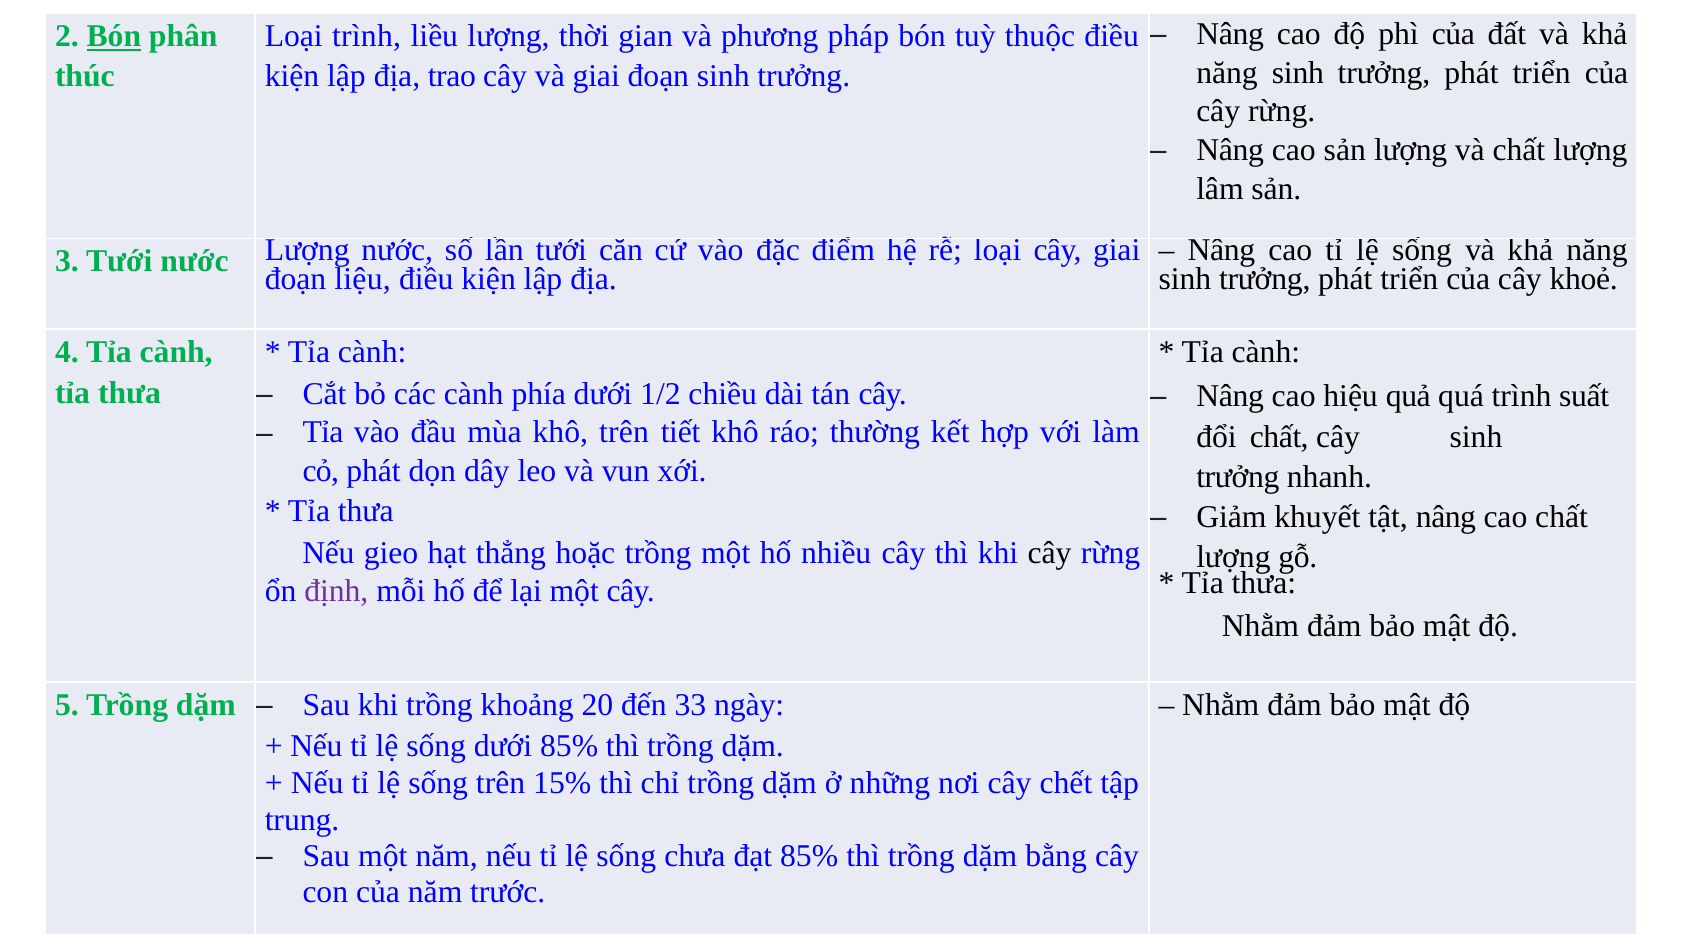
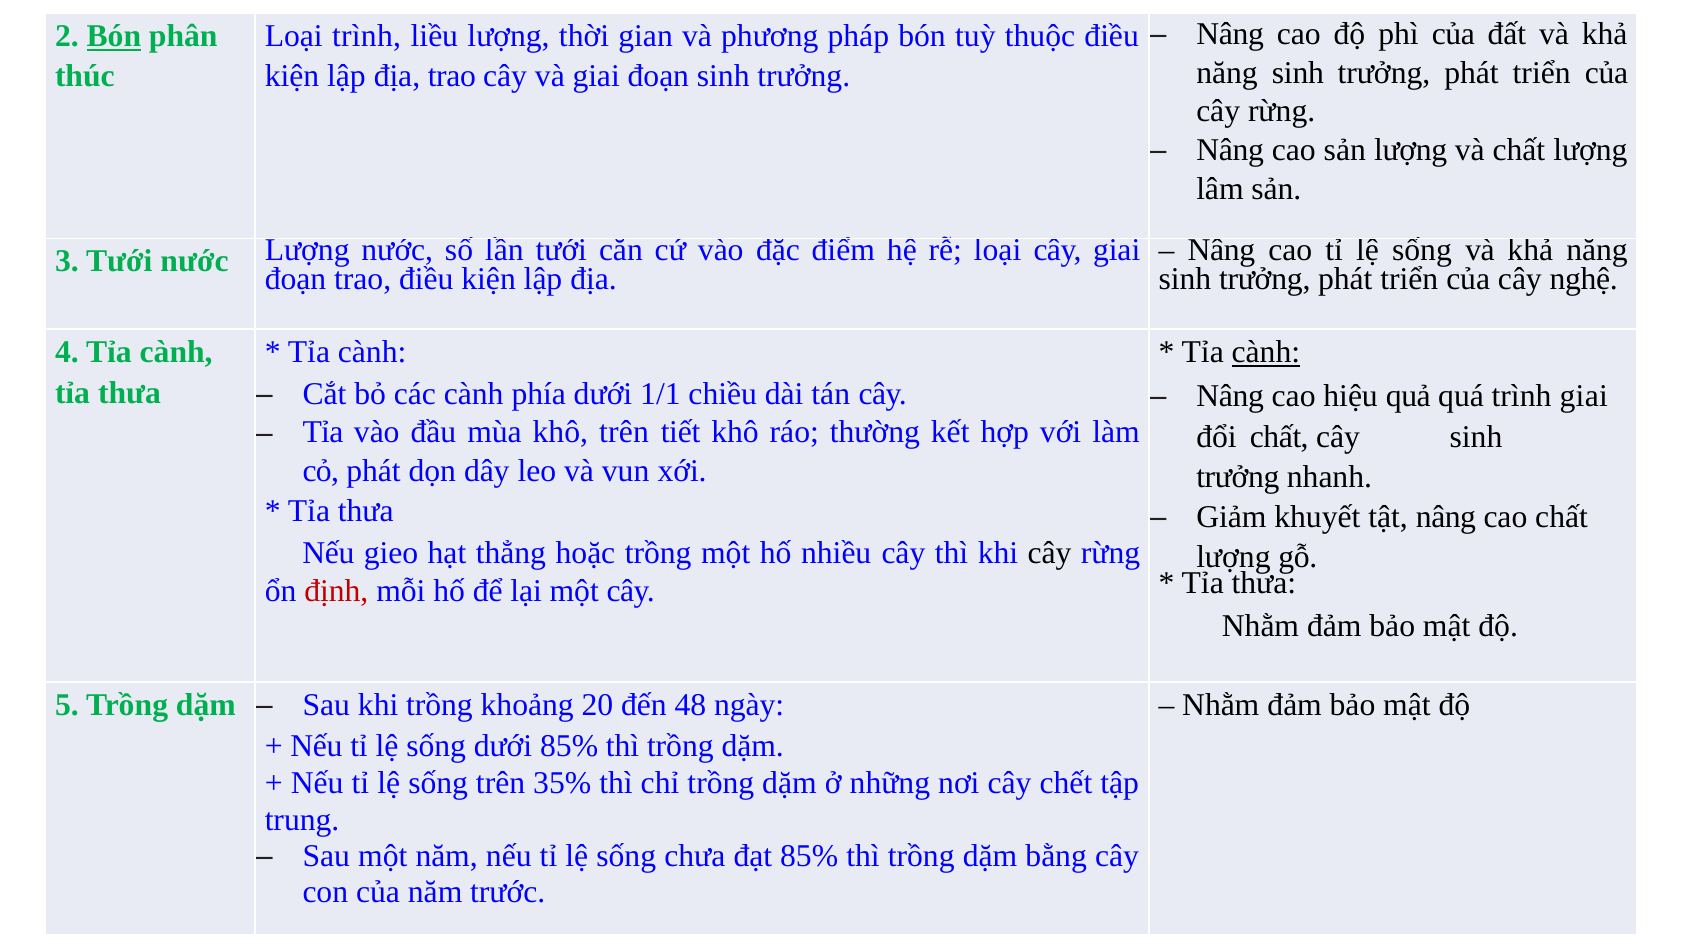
đoạn liệu: liệu -> trao
khoẻ: khoẻ -> nghệ
cành at (1266, 352) underline: none -> present
1/2: 1/2 -> 1/1
trình suất: suất -> giai
định colour: purple -> red
33: 33 -> 48
15%: 15% -> 35%
